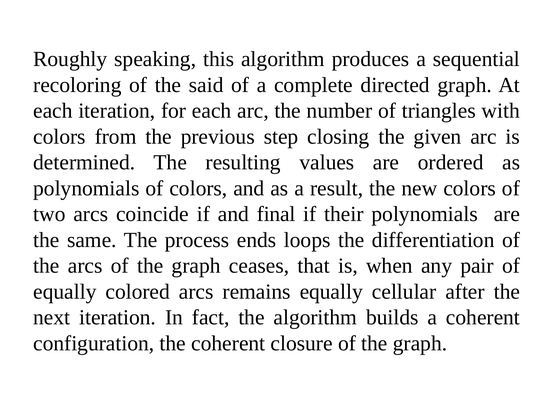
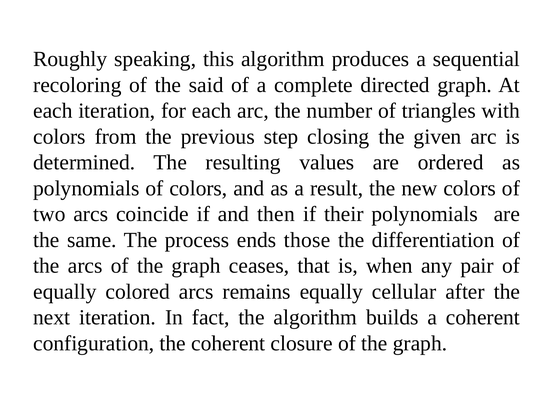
final: final -> then
loops: loops -> those
